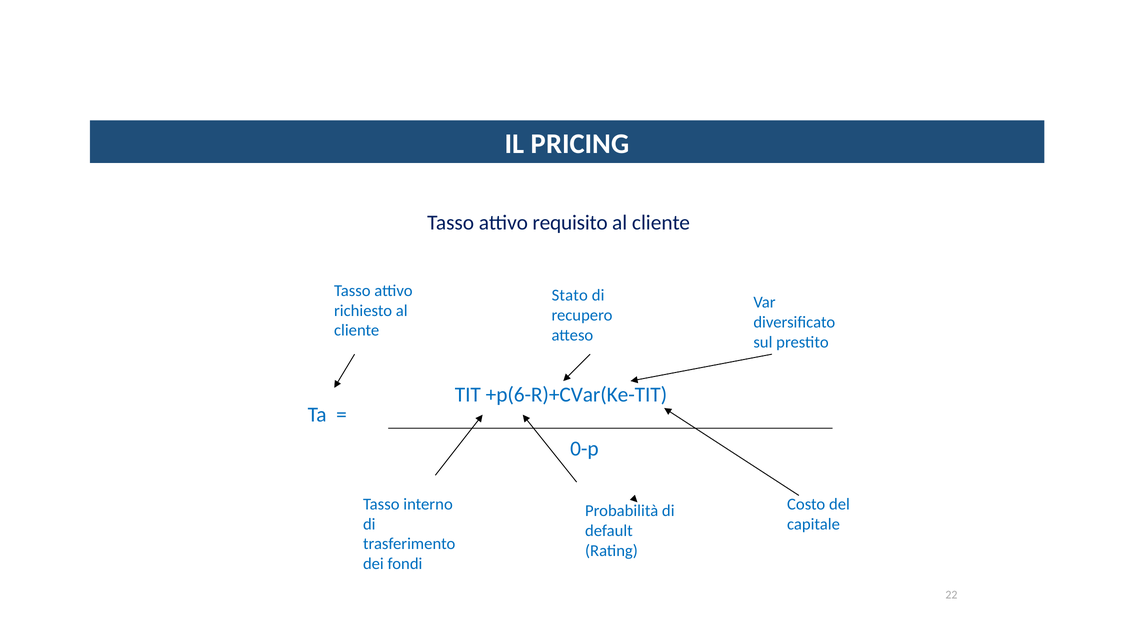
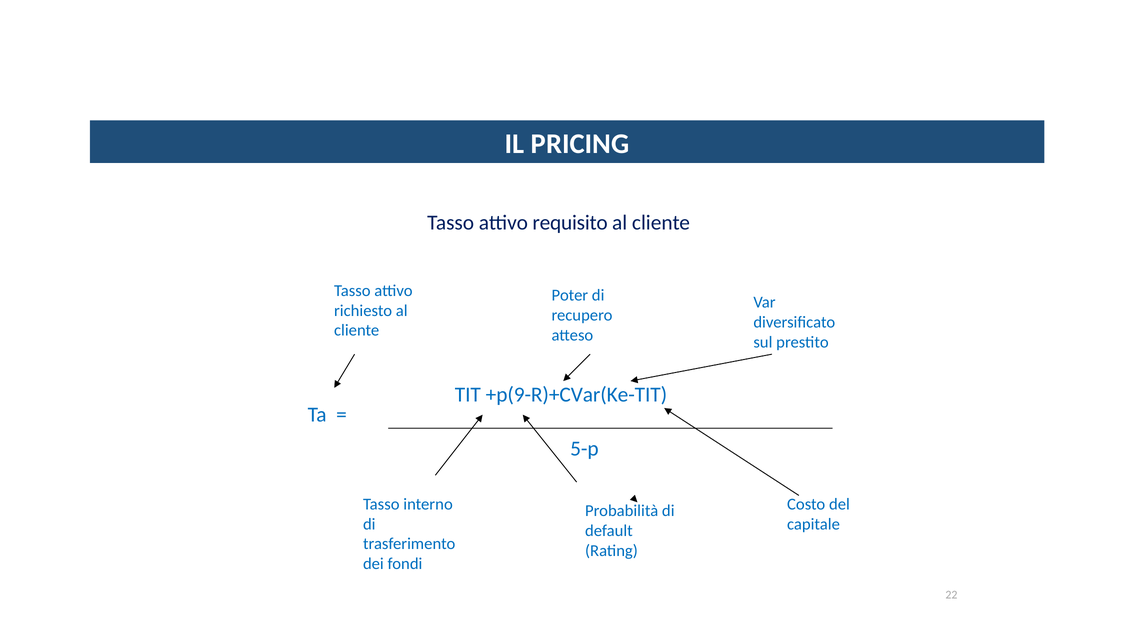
Stato: Stato -> Poter
+p(6-R)+CVar(Ke-TIT: +p(6-R)+CVar(Ke-TIT -> +p(9-R)+CVar(Ke-TIT
0-p: 0-p -> 5-p
